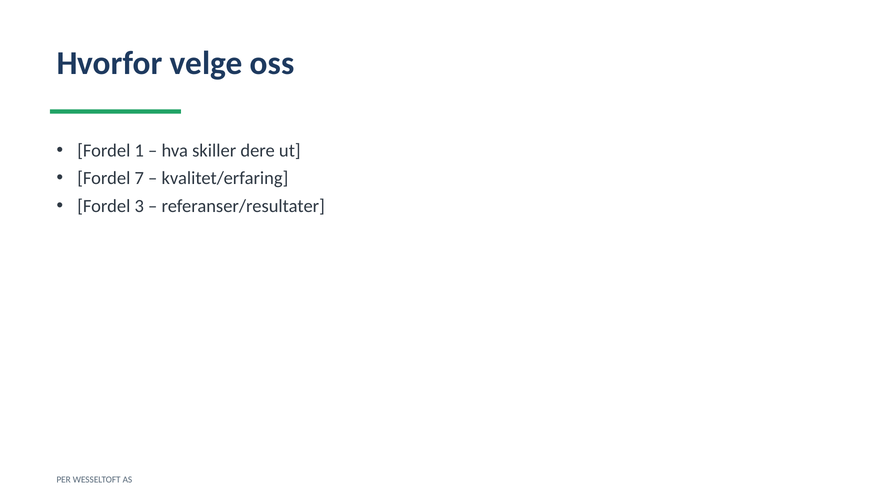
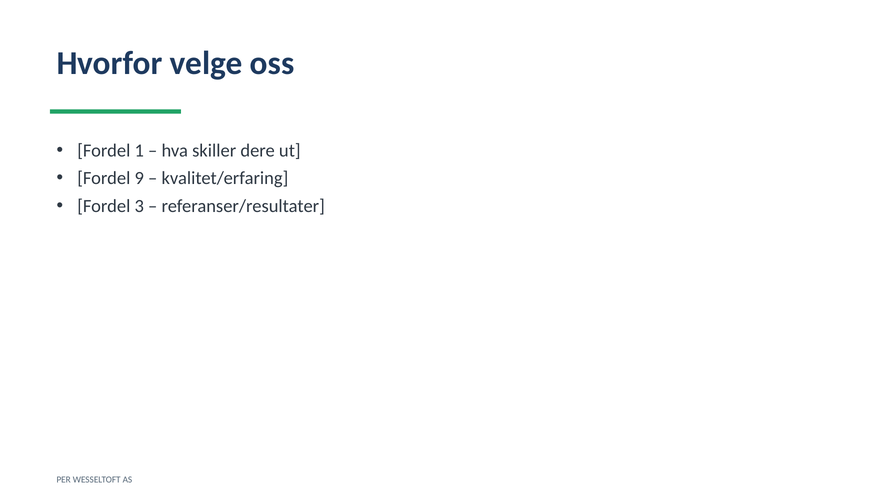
7: 7 -> 9
